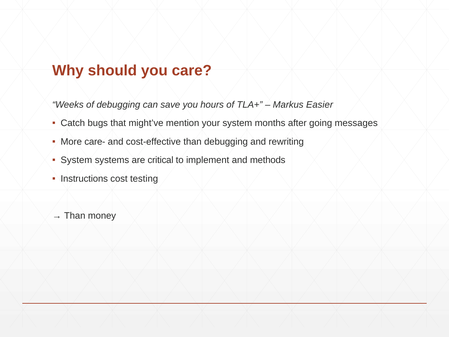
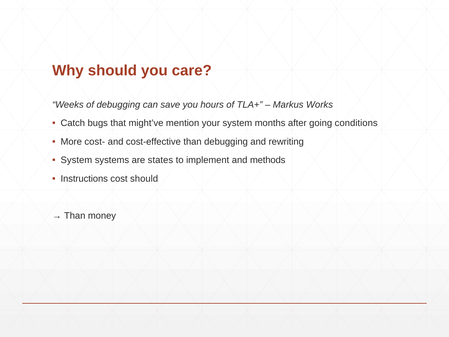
Easier: Easier -> Works
messages: messages -> conditions
care-: care- -> cost-
critical: critical -> states
cost testing: testing -> should
